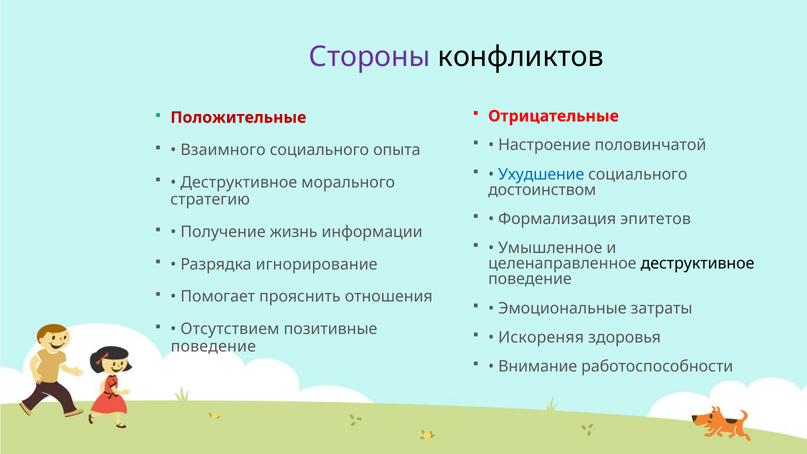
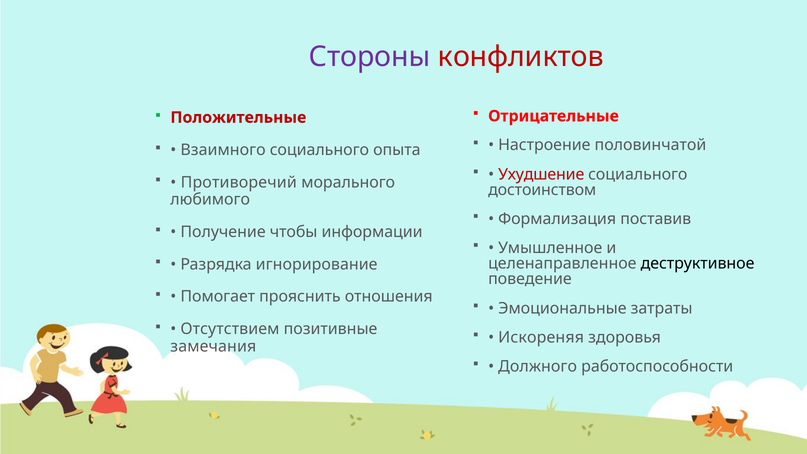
конфликтов colour: black -> red
Ухудшение colour: blue -> red
Деструктивное at (239, 182): Деструктивное -> Противоречий
стратегию: стратегию -> любимого
эпитетов: эпитетов -> поставив
жизнь: жизнь -> чтобы
поведение at (213, 346): поведение -> замечания
Внимание: Внимание -> Должного
